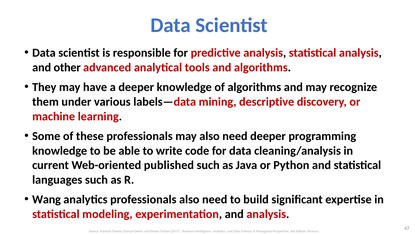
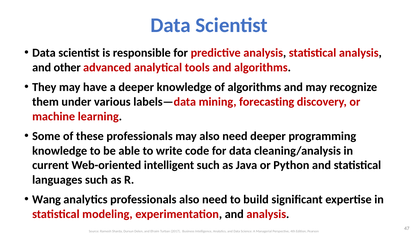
descriptive: descriptive -> forecasting
published: published -> intelligent
